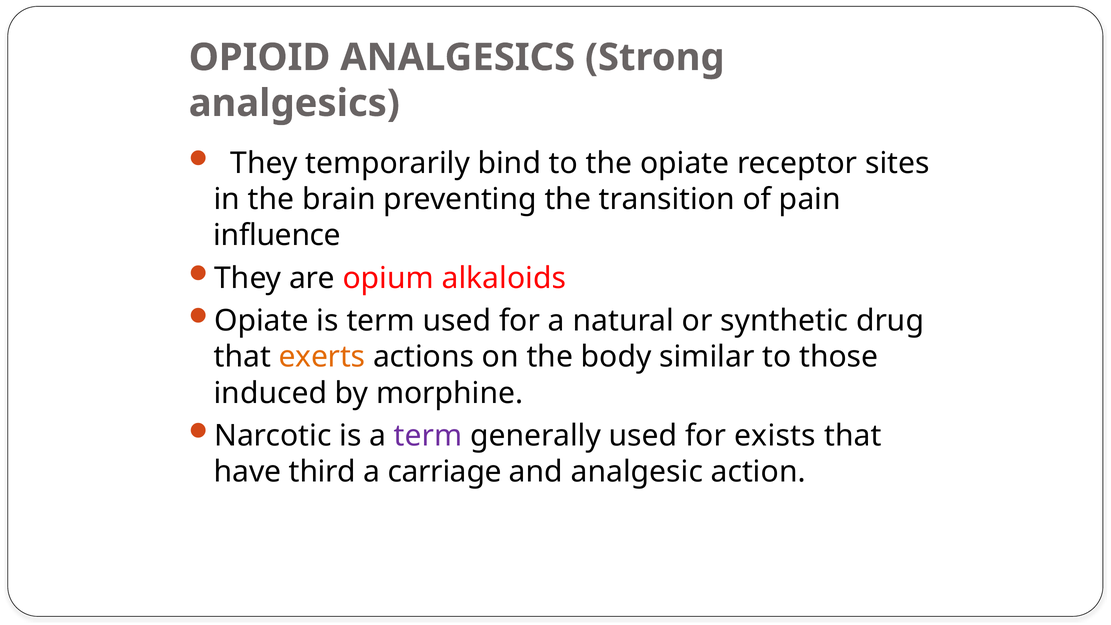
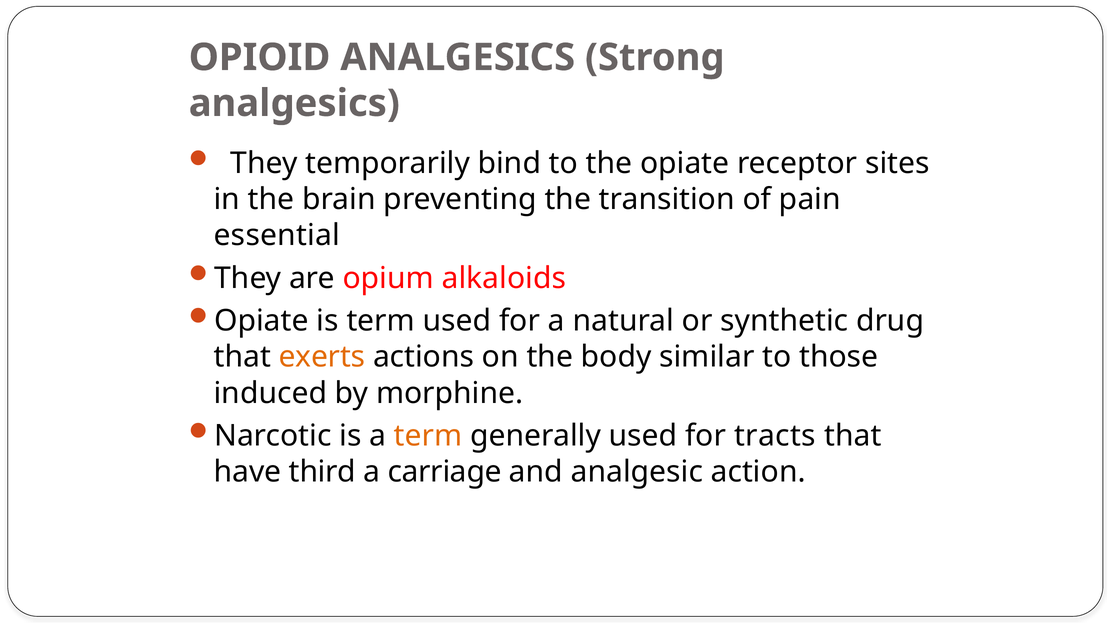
influence: influence -> essential
term at (428, 436) colour: purple -> orange
exists: exists -> tracts
